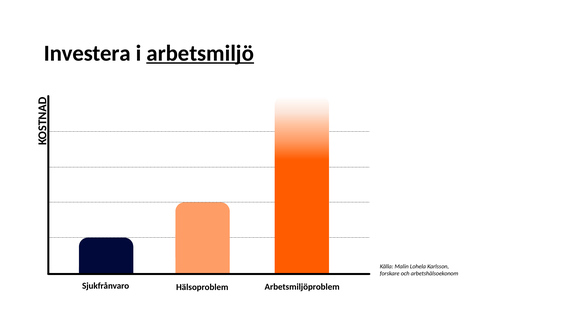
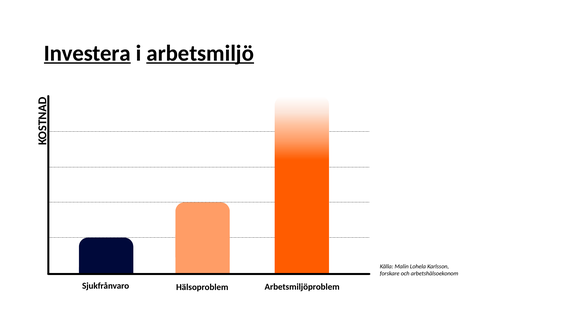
Investera underline: none -> present
